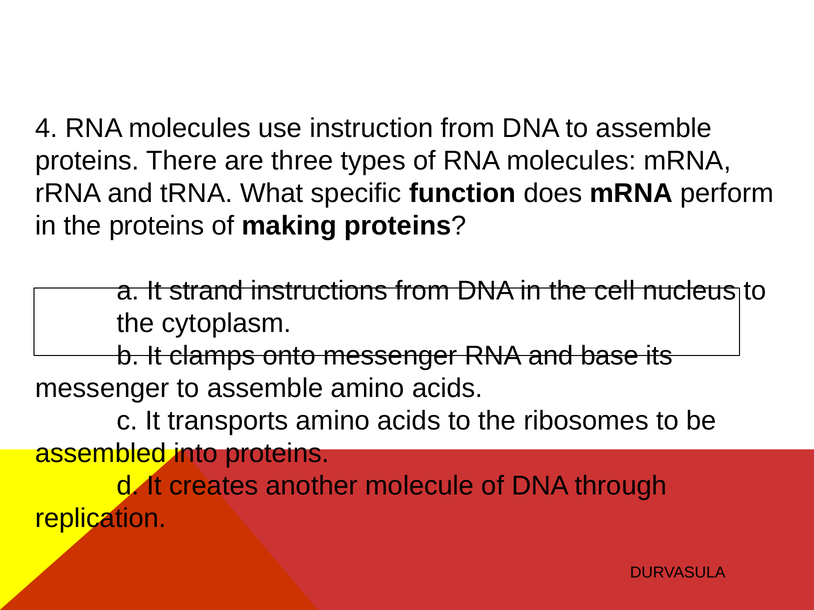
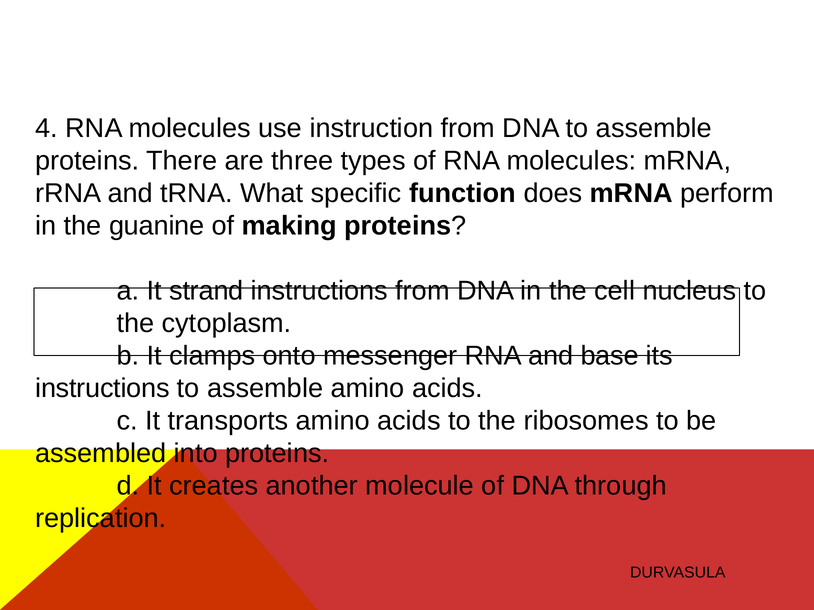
the proteins: proteins -> guanine
messenger at (102, 389): messenger -> instructions
